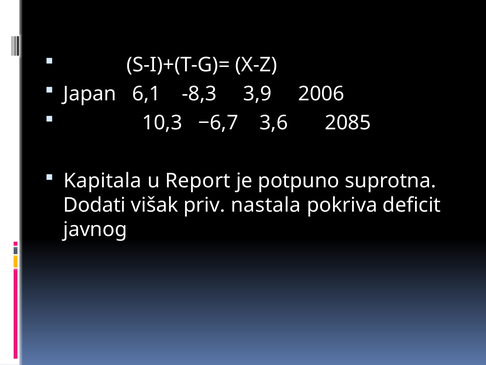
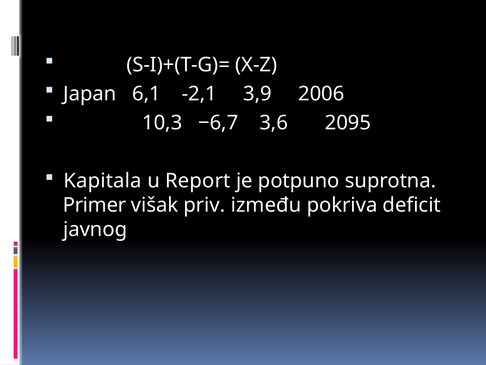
-8,3: -8,3 -> -2,1
2085: 2085 -> 2095
Dodati: Dodati -> Primer
nastala: nastala -> između
